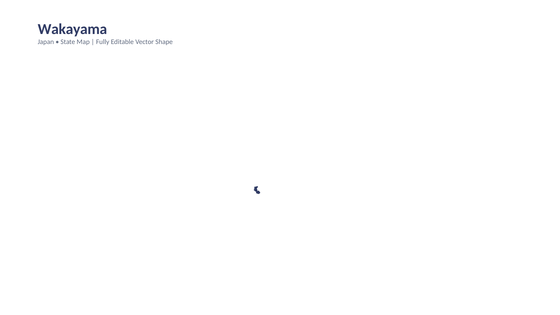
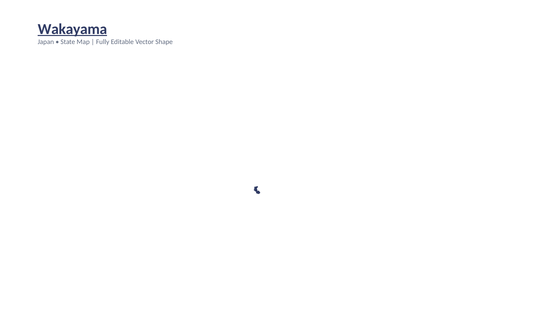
Wakayama underline: none -> present
